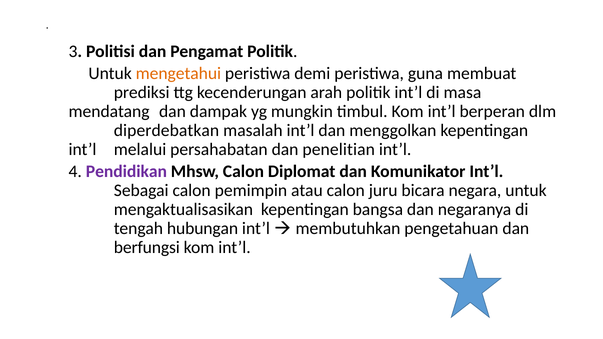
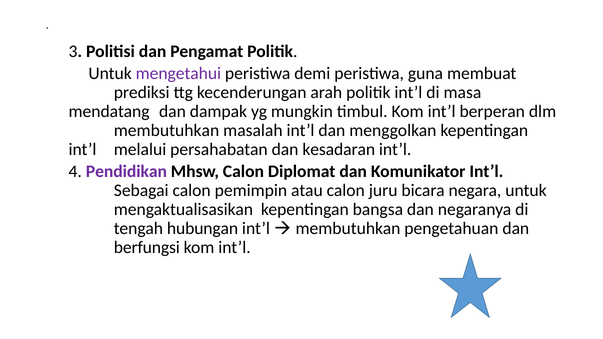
mengetahui colour: orange -> purple
diperdebatkan at (167, 131): diperdebatkan -> membutuhkan
penelitian: penelitian -> kesadaran
